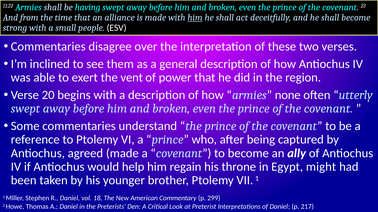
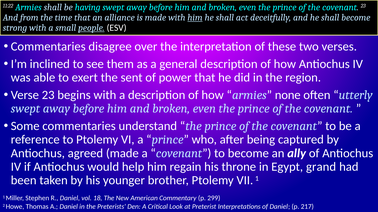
people underline: none -> present
vent: vent -> sent
Verse 20: 20 -> 23
might: might -> grand
